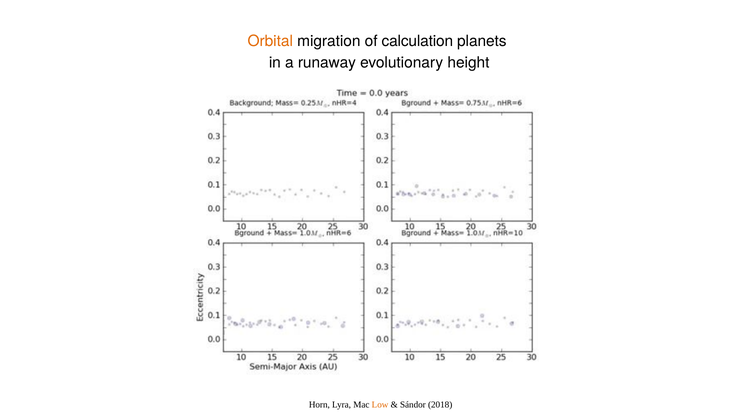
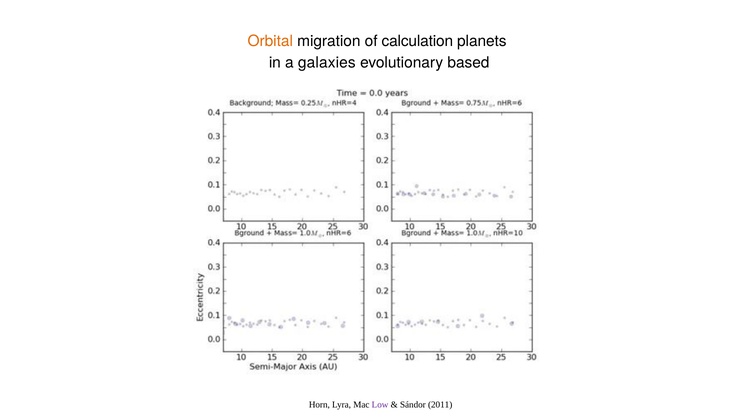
runaway: runaway -> galaxies
height: height -> based
Low colour: orange -> purple
2018: 2018 -> 2011
